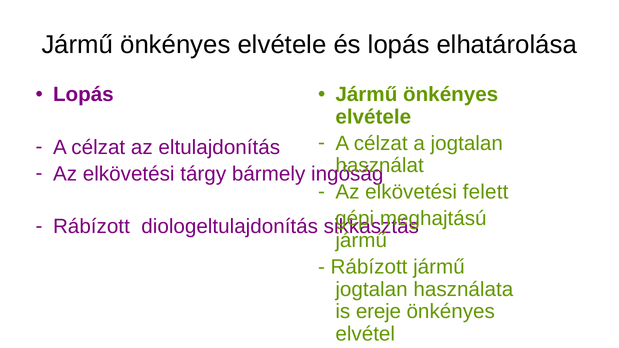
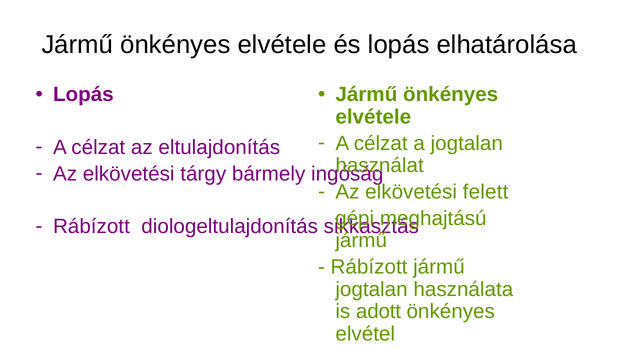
ereje: ereje -> adott
